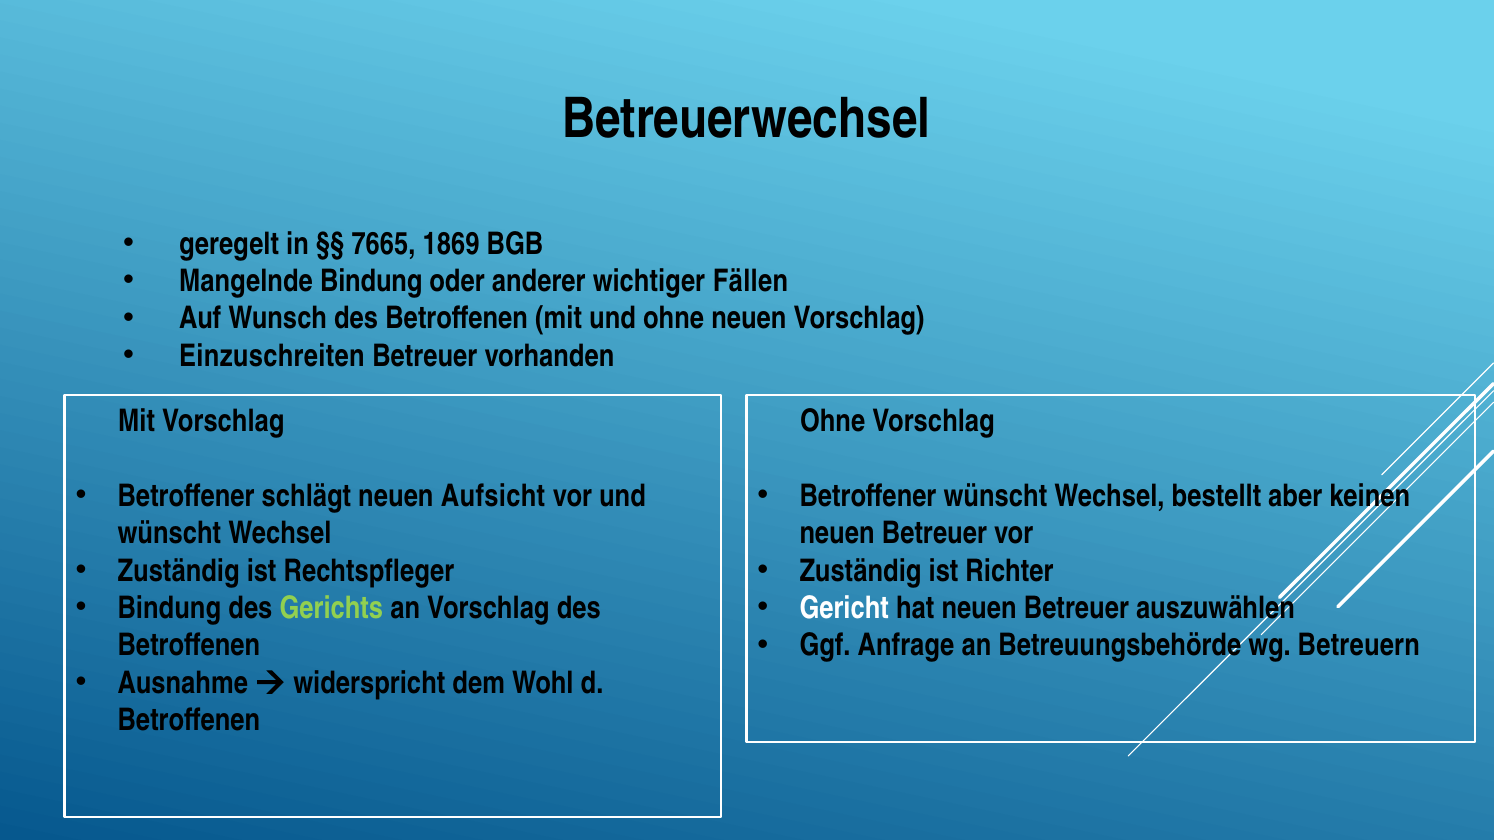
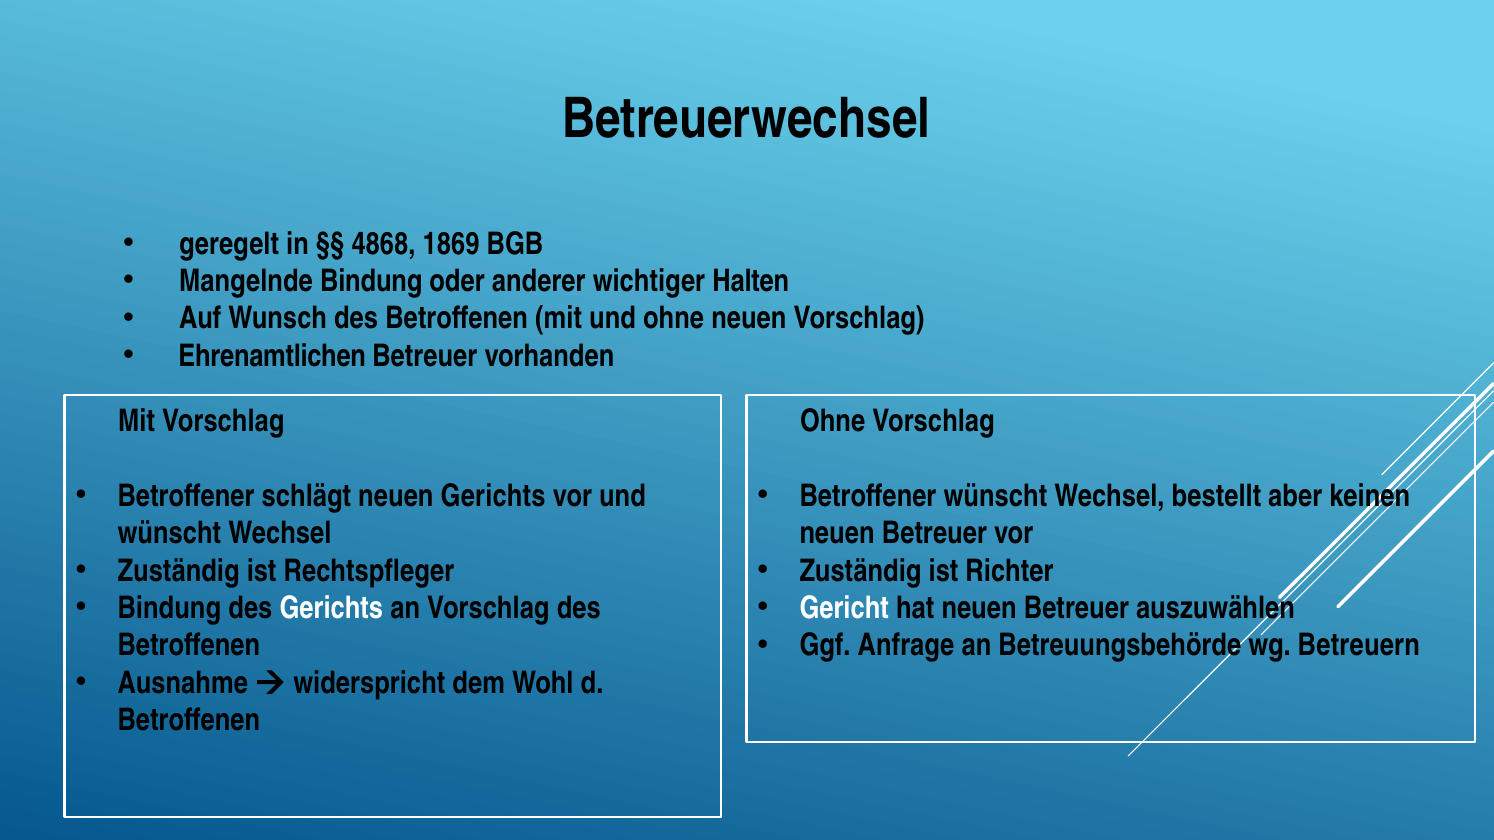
7665: 7665 -> 4868
Fällen: Fällen -> Halten
Einzuschreiten: Einzuschreiten -> Ehrenamtlichen
neuen Aufsicht: Aufsicht -> Gerichts
Gerichts at (331, 609) colour: light green -> white
